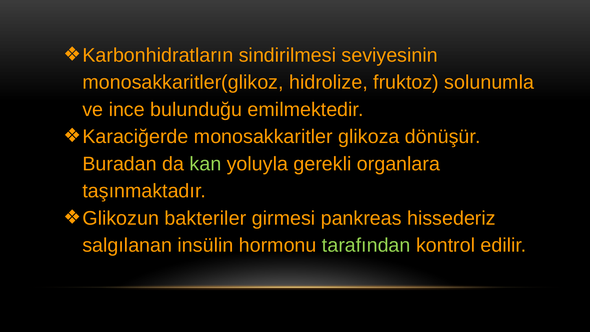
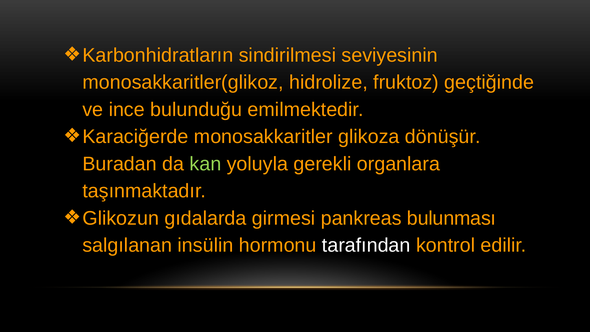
solunumla: solunumla -> geçtiğinde
bakteriler: bakteriler -> gıdalarda
hissederiz: hissederiz -> bulunması
tarafından colour: light green -> white
